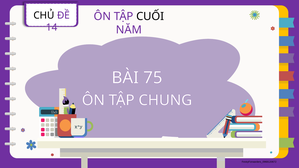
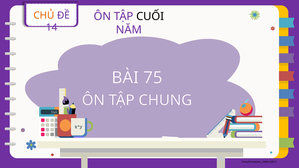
CHỦ colour: black -> orange
